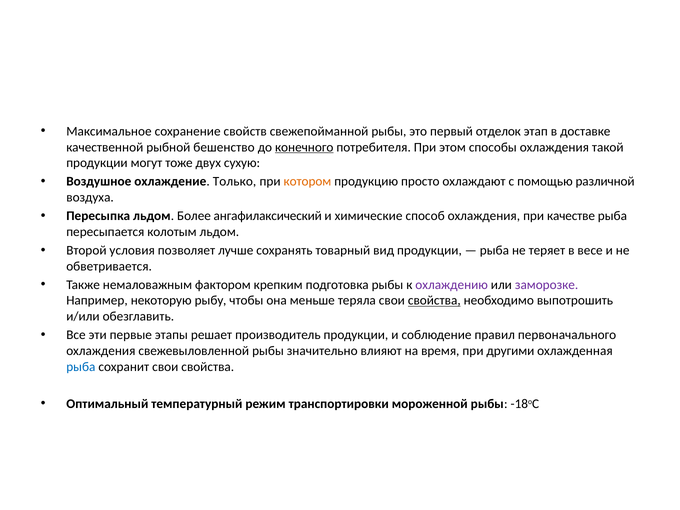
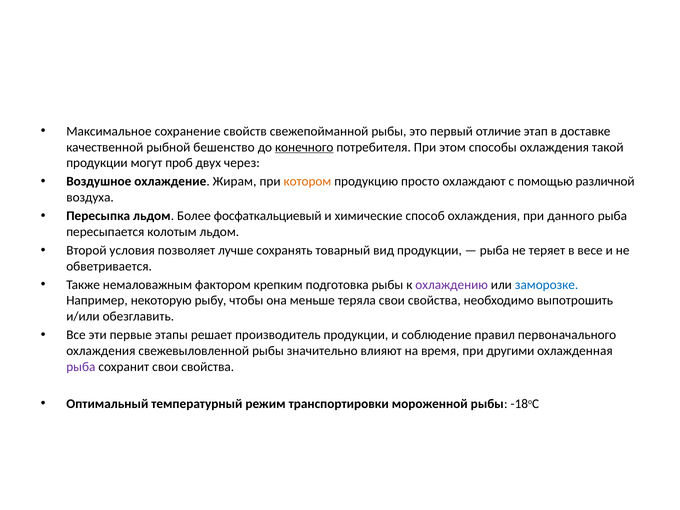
отделок: отделок -> отличие
тоже: тоже -> проб
сухую: сухую -> через
Только: Только -> Жирам
ангафилаксический: ангафилаксический -> фосфаткальциевый
качестве: качестве -> данного
заморозке colour: purple -> blue
свойства at (434, 301) underline: present -> none
рыба at (81, 367) colour: blue -> purple
